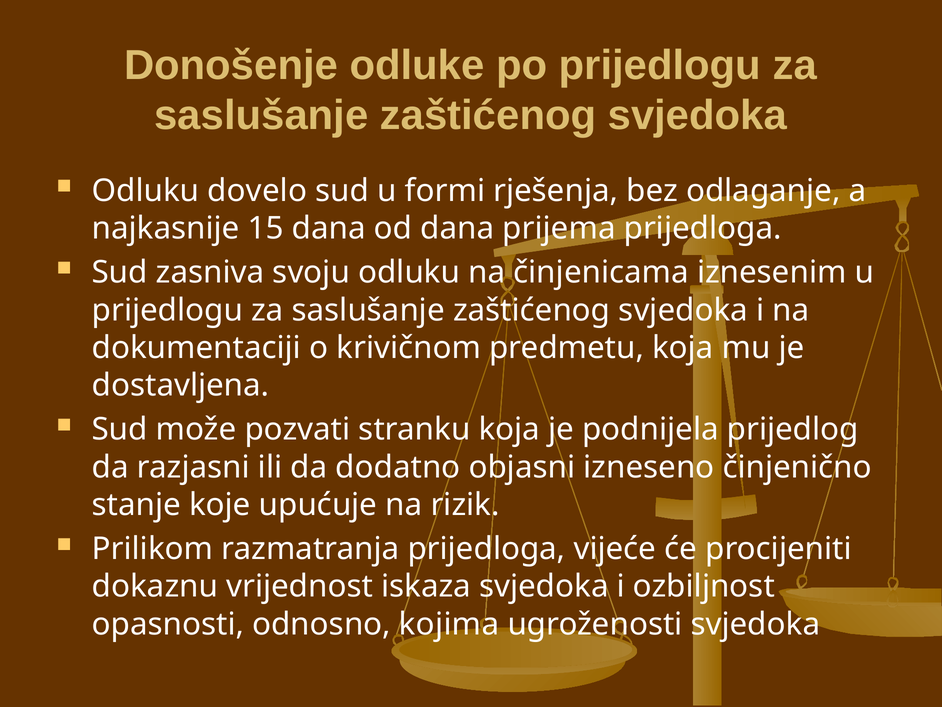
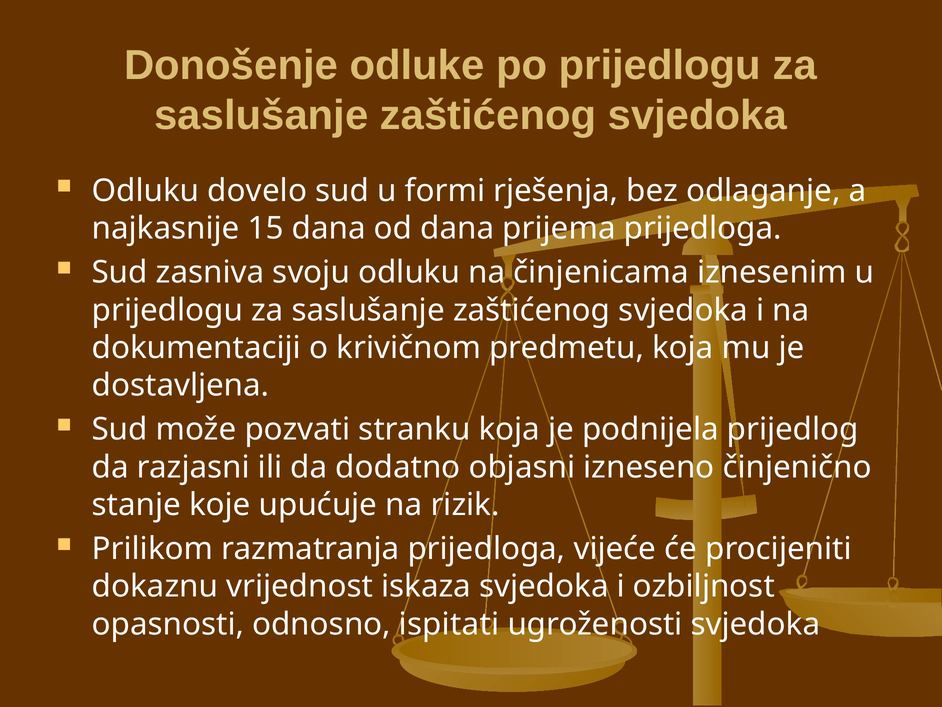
kojima: kojima -> ispitati
